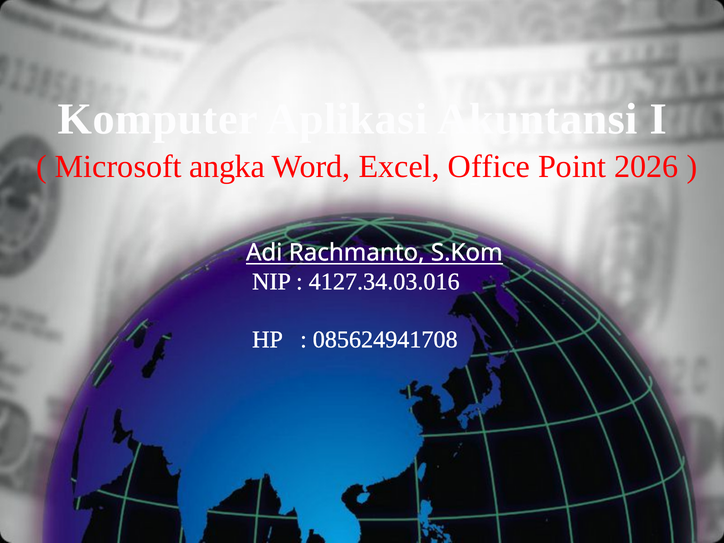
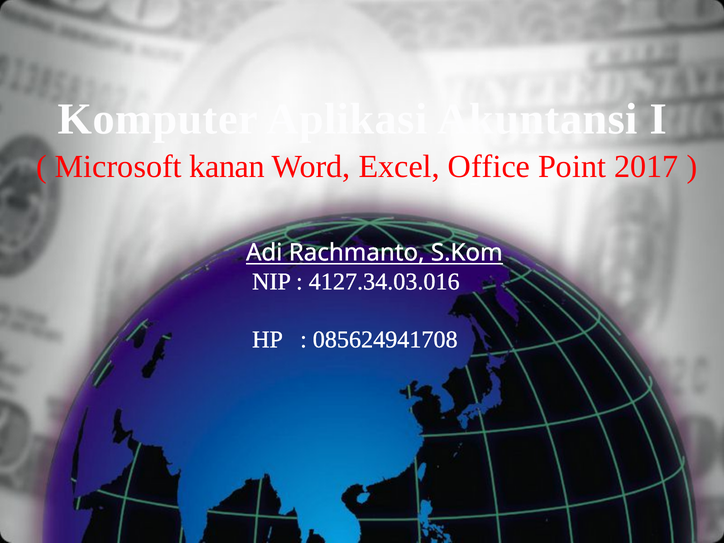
angka: angka -> kanan
2026: 2026 -> 2017
